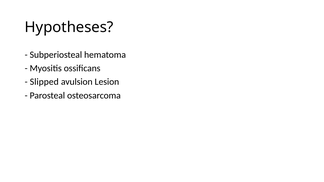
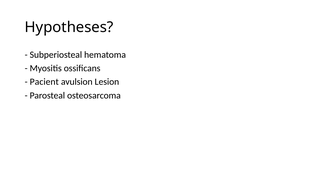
Slipped: Slipped -> Pacient
